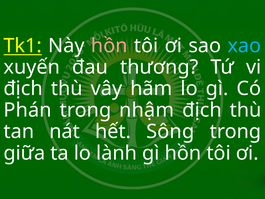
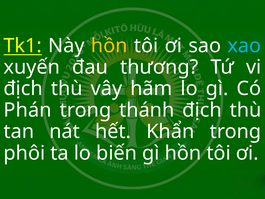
hồn at (109, 46) colour: pink -> yellow
nhậm: nhậm -> thánh
Sông: Sông -> Khẩn
giữa: giữa -> phôi
lành: lành -> biến
